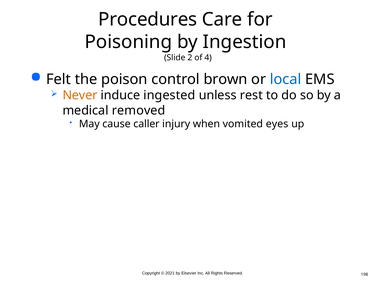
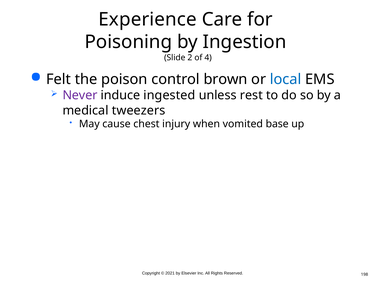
Procedures: Procedures -> Experience
Never colour: orange -> purple
removed: removed -> tweezers
caller: caller -> chest
eyes: eyes -> base
